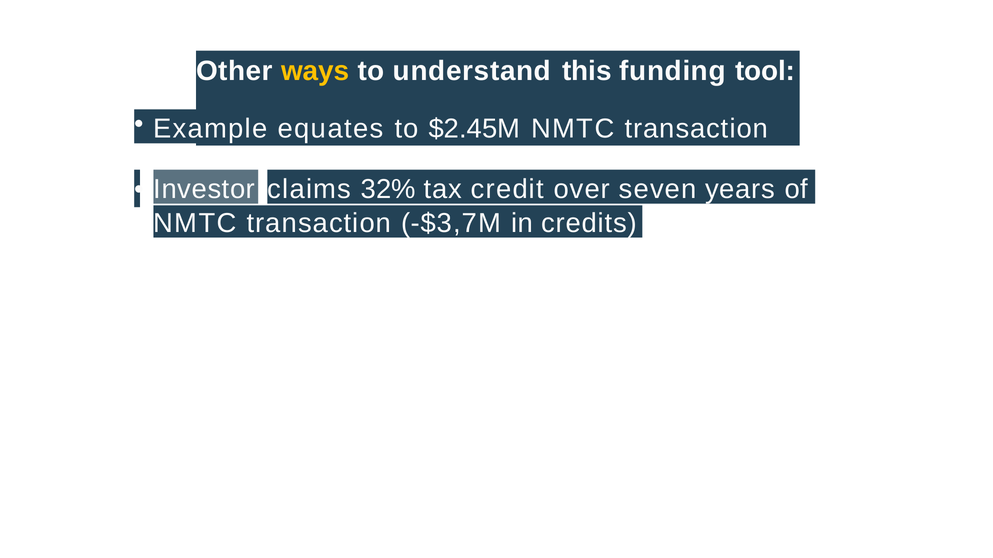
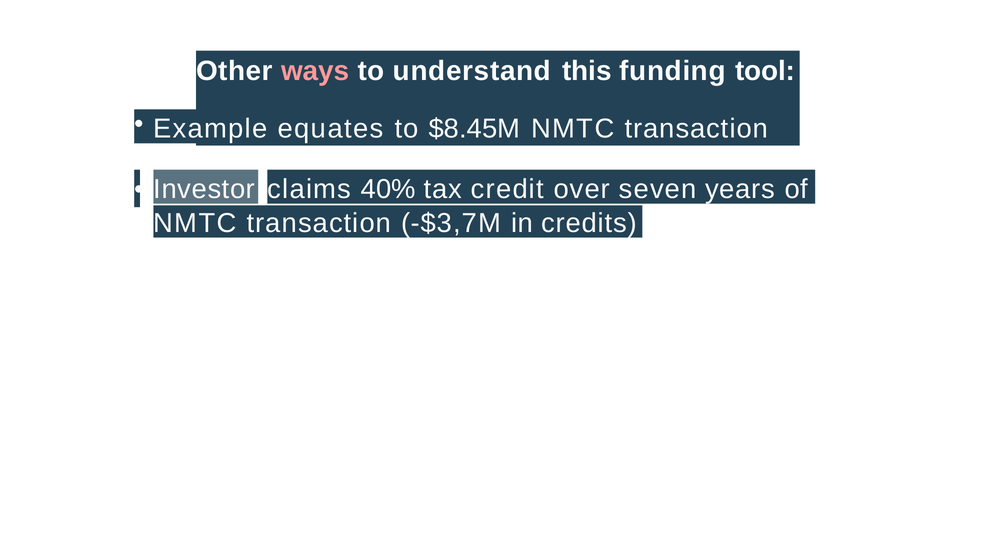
ways colour: yellow -> pink
$2.45M: $2.45M -> $8.45M
32%: 32% -> 40%
